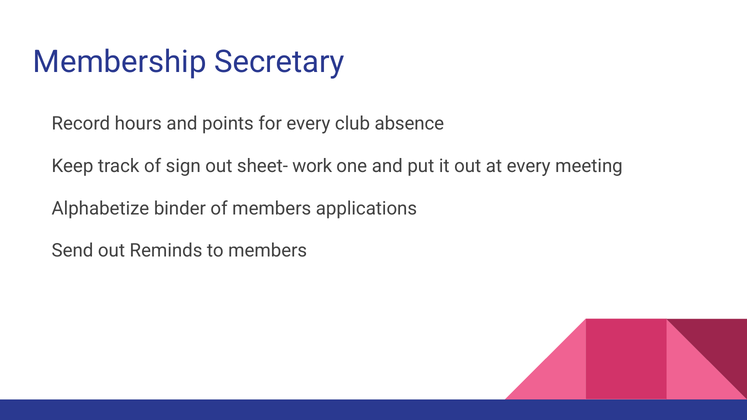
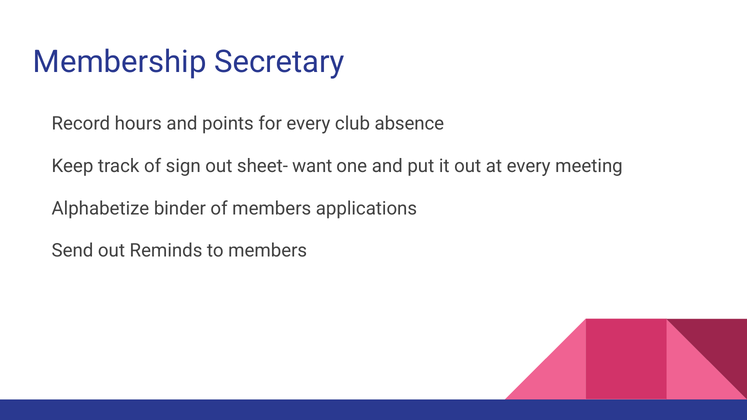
work: work -> want
